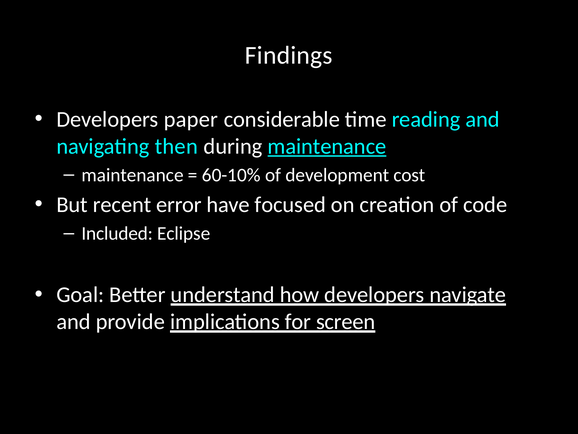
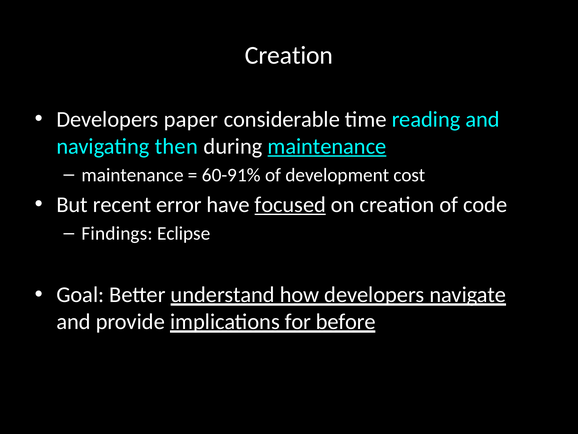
Findings at (289, 55): Findings -> Creation
60-10%: 60-10% -> 60-91%
focused underline: none -> present
Included: Included -> Findings
screen: screen -> before
